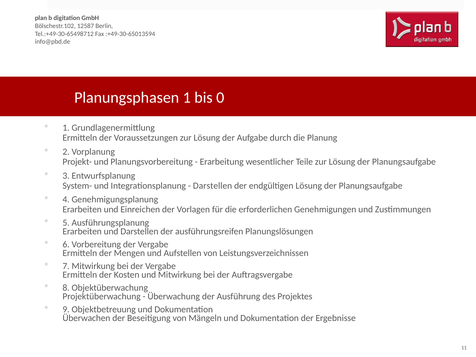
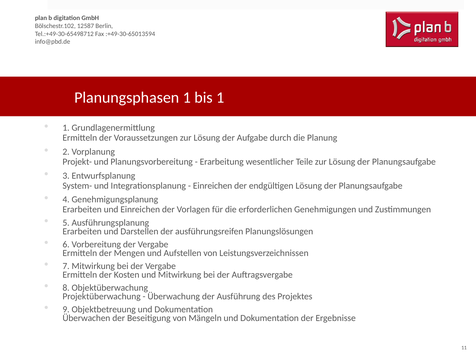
bis 0: 0 -> 1
Darstellen at (213, 186): Darstellen -> Einreichen
